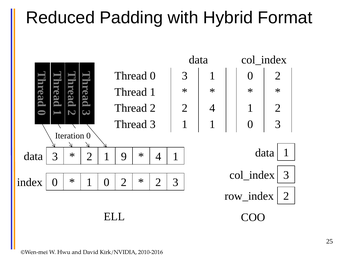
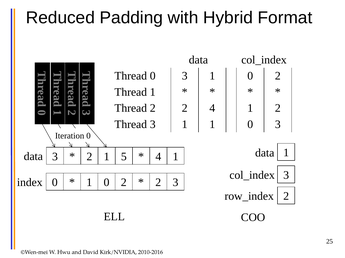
9: 9 -> 5
